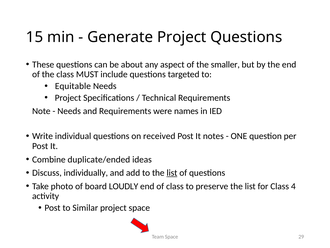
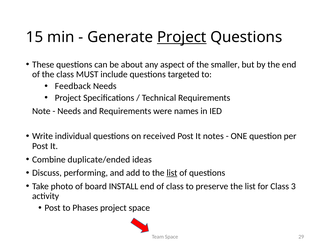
Project at (182, 37) underline: none -> present
Equitable: Equitable -> Feedback
individually: individually -> performing
LOUDLY: LOUDLY -> INSTALL
4: 4 -> 3
Similar: Similar -> Phases
